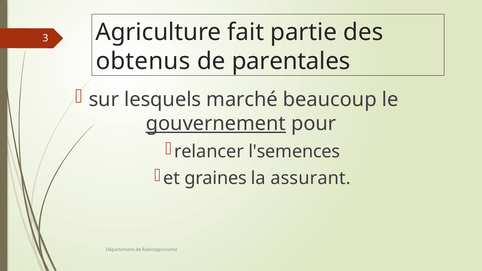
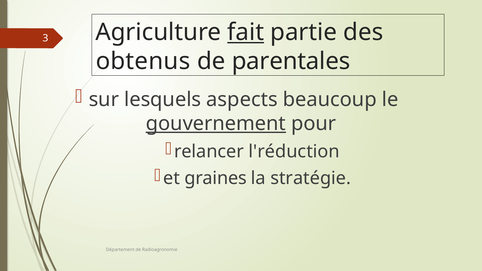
fait underline: none -> present
marché: marché -> aspects
l'semences: l'semences -> l'réduction
assurant: assurant -> stratégie
